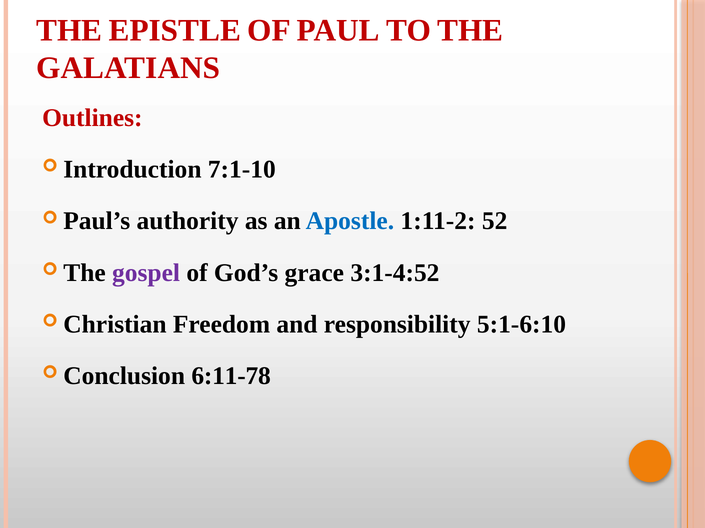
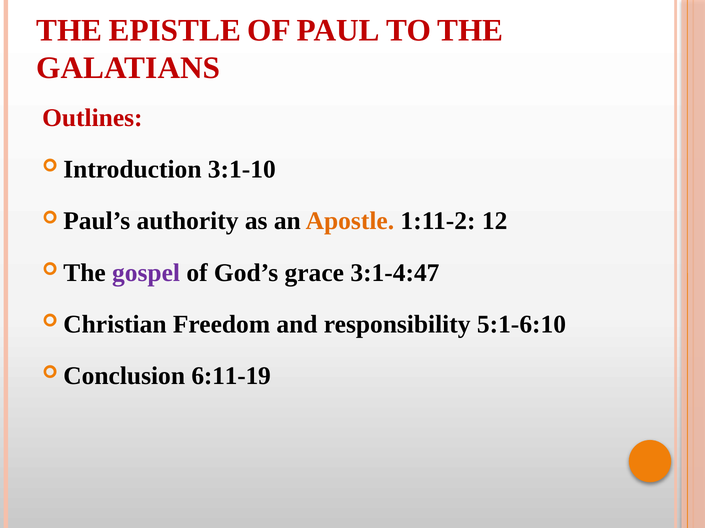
7:1-10: 7:1-10 -> 3:1-10
Apostle colour: blue -> orange
52: 52 -> 12
3:1-4:52: 3:1-4:52 -> 3:1-4:47
6:11-78: 6:11-78 -> 6:11-19
